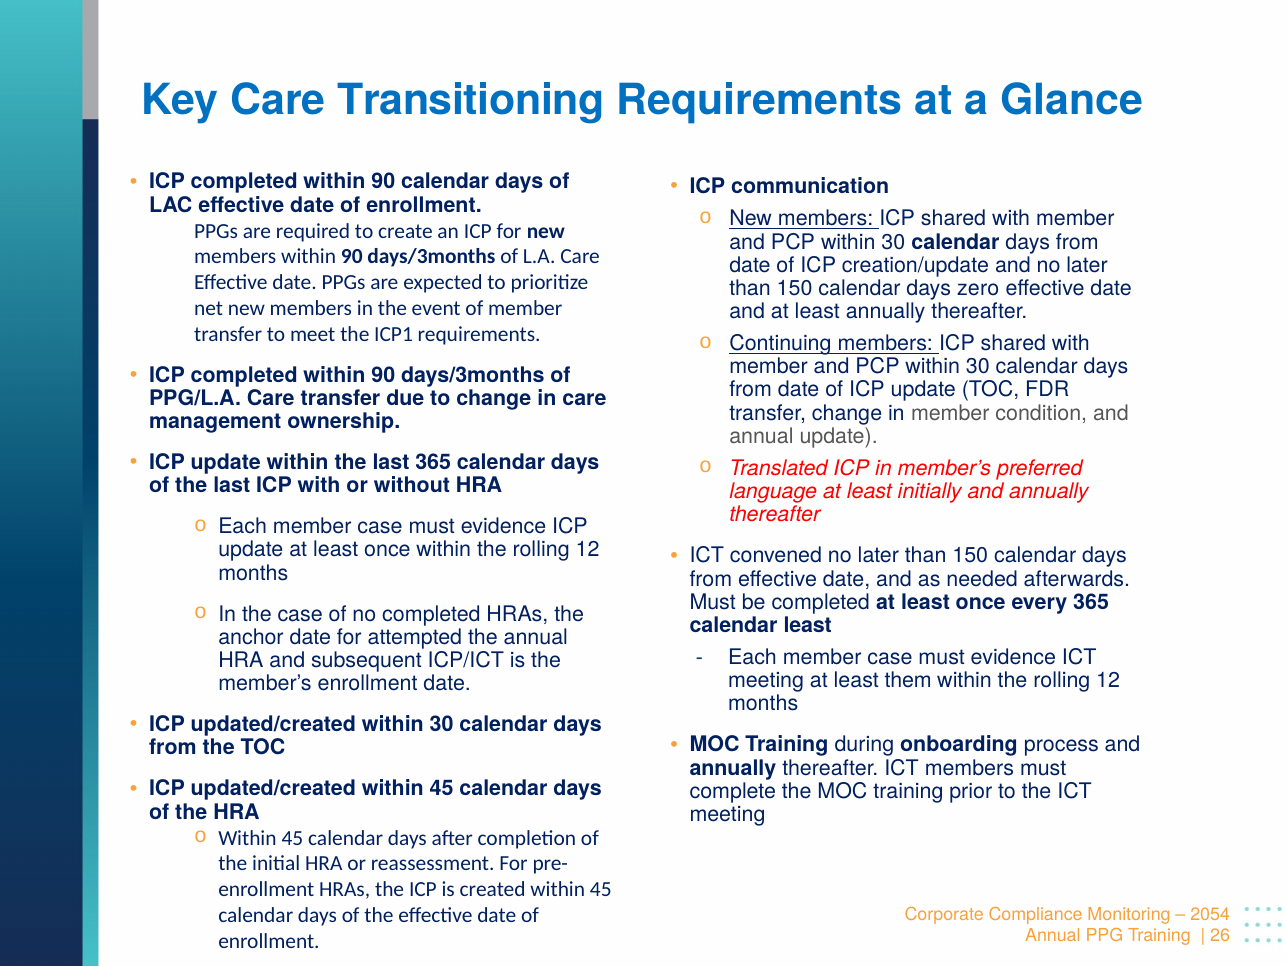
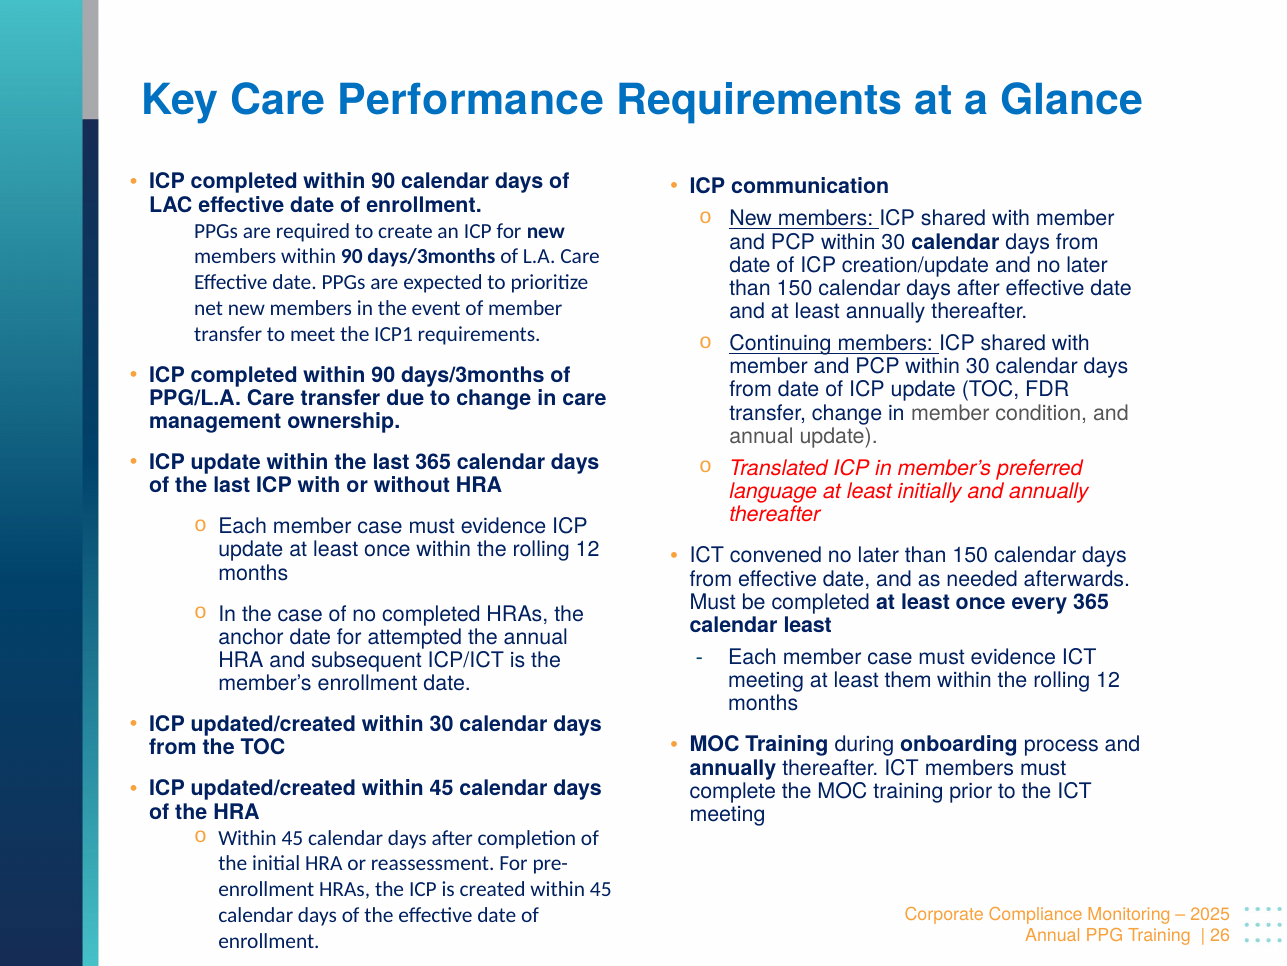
Transitioning: Transitioning -> Performance
150 calendar days zero: zero -> after
2054: 2054 -> 2025
